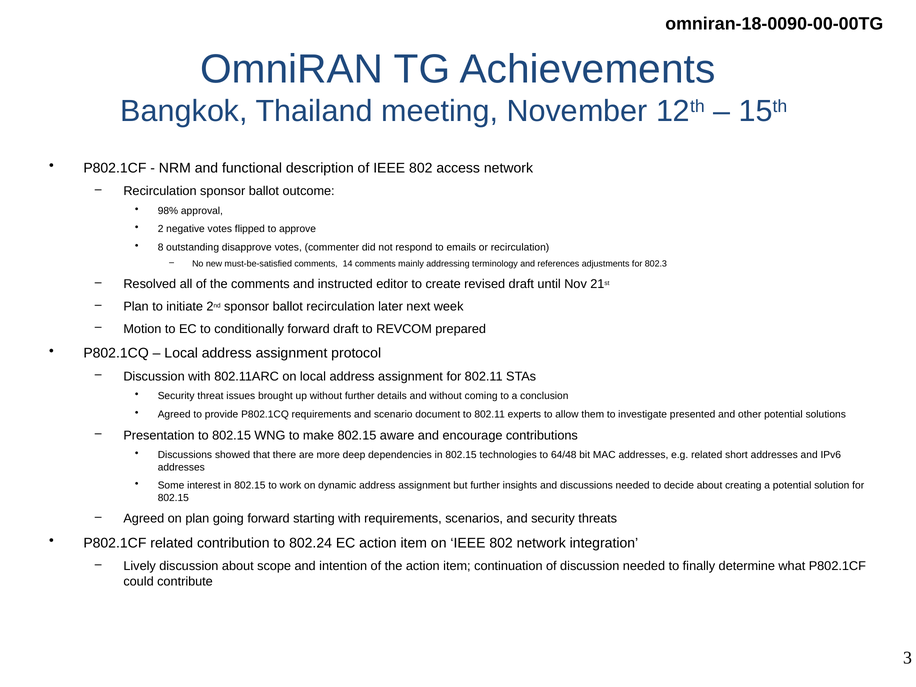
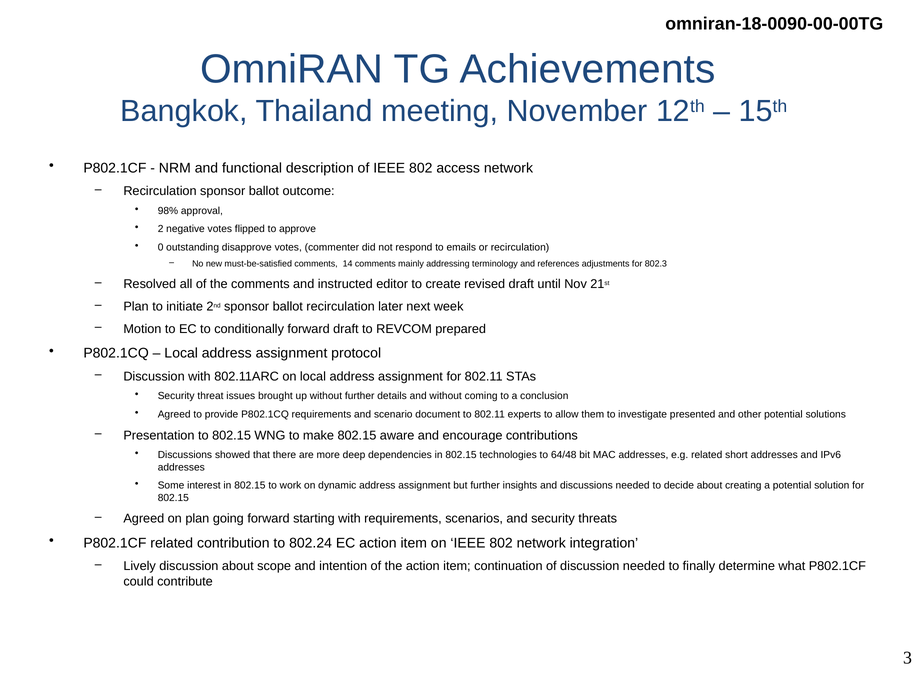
8: 8 -> 0
